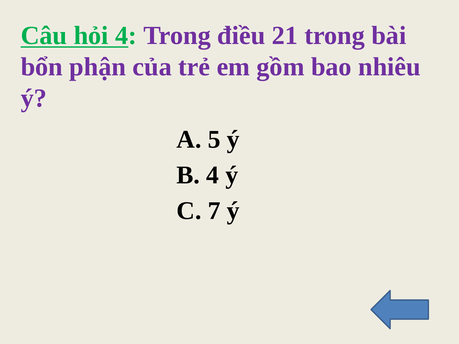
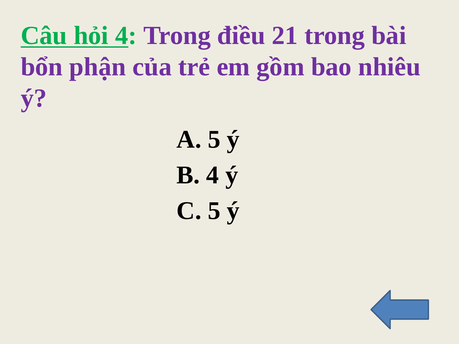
C 7: 7 -> 5
